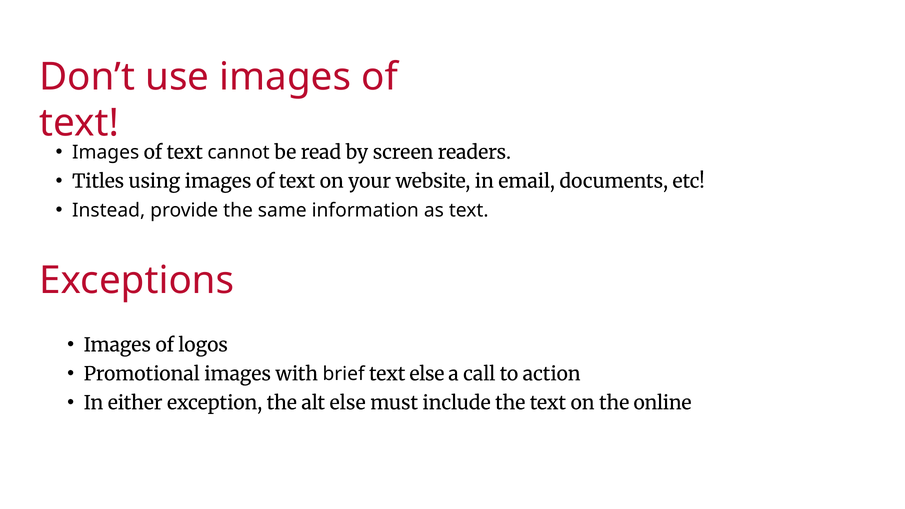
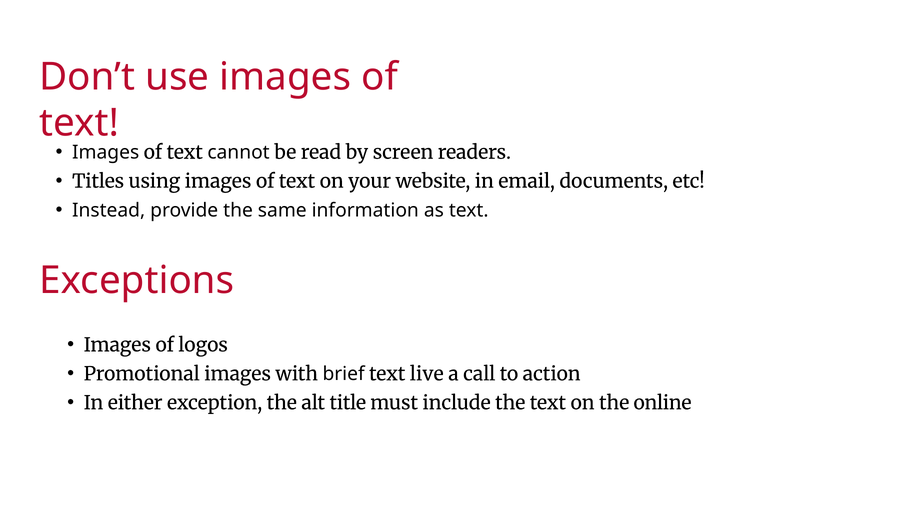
text else: else -> live
alt else: else -> title
